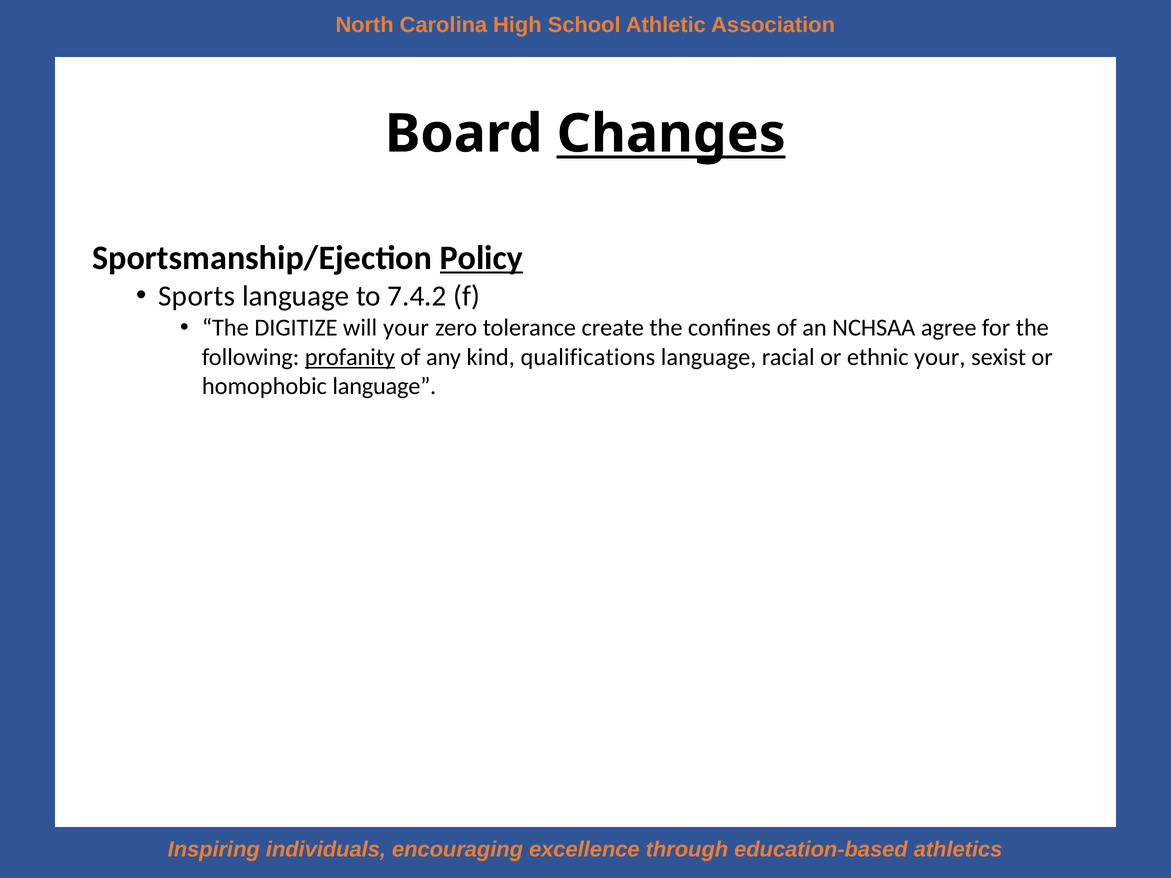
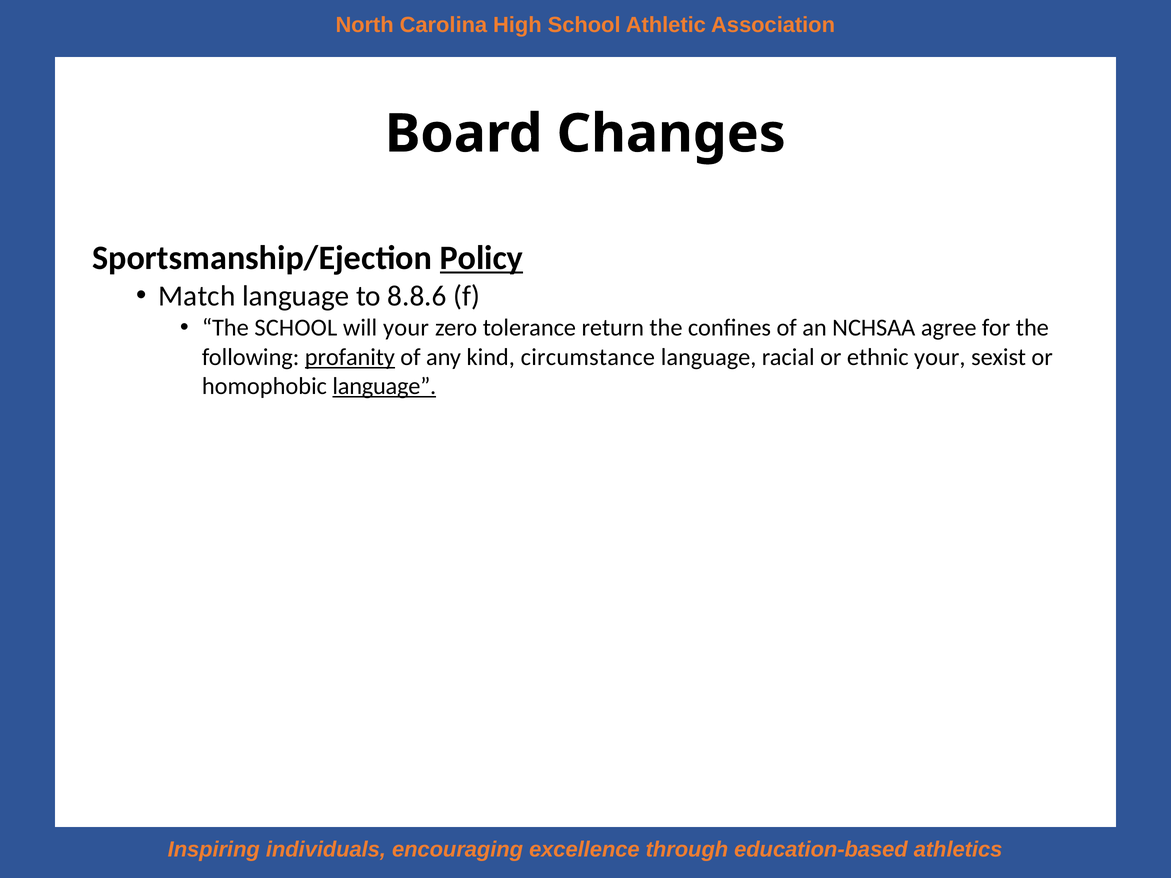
Changes underline: present -> none
Sports: Sports -> Match
7.4.2: 7.4.2 -> 8.8.6
The DIGITIZE: DIGITIZE -> SCHOOL
create: create -> return
qualifications: qualifications -> circumstance
language at (384, 387) underline: none -> present
